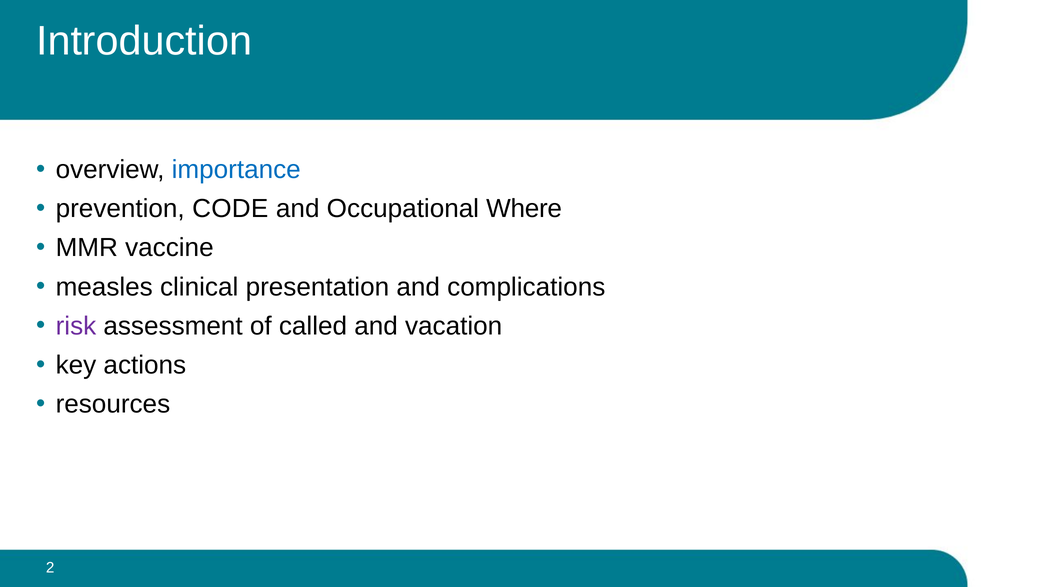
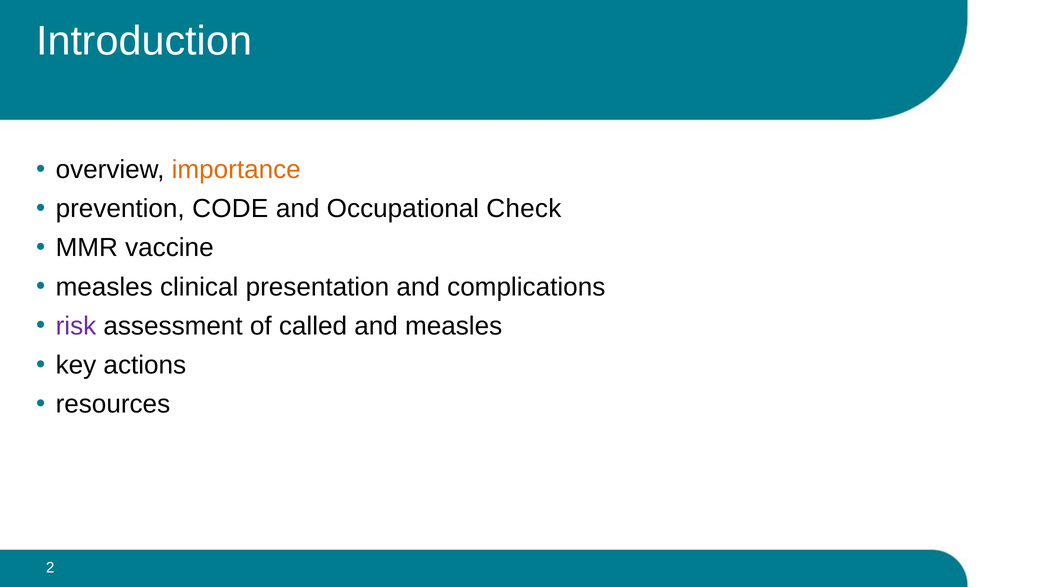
importance colour: blue -> orange
Where: Where -> Check
and vacation: vacation -> measles
